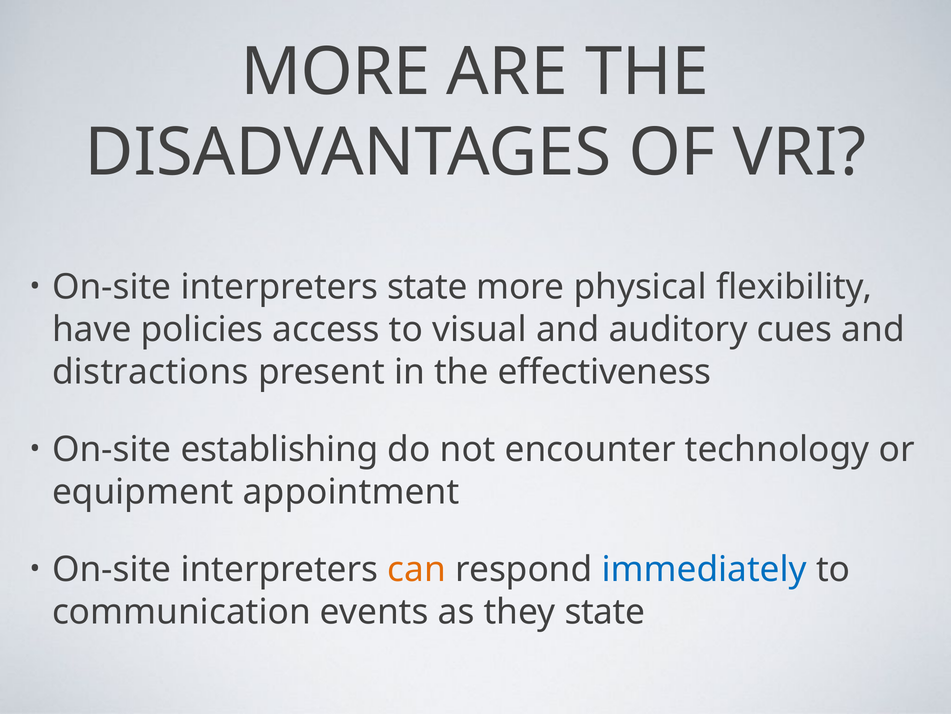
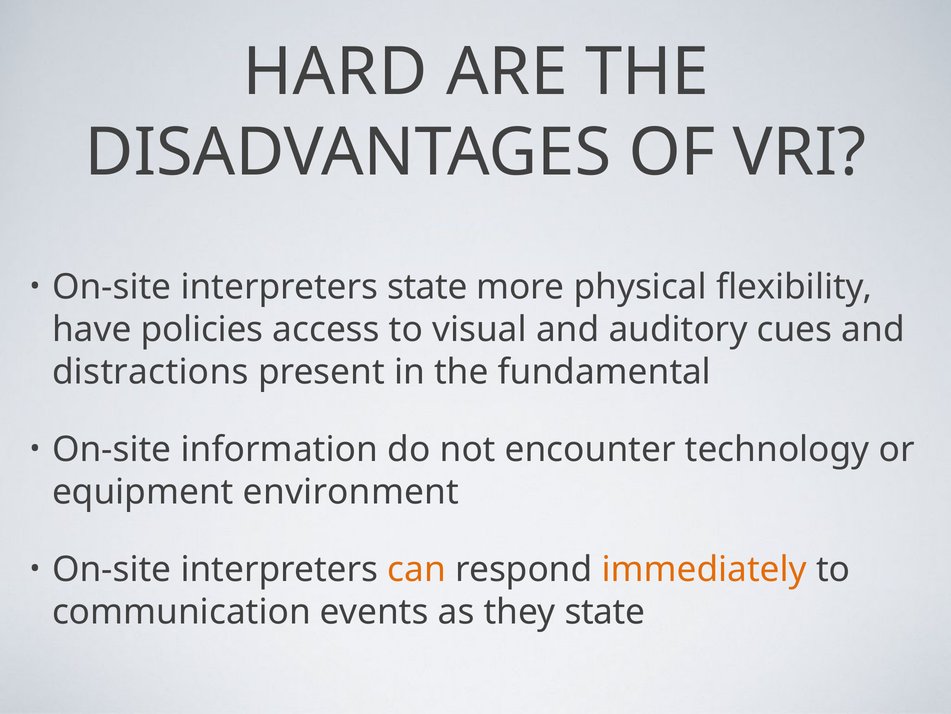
MORE at (336, 72): MORE -> HARD
effectiveness: effectiveness -> fundamental
establishing: establishing -> information
appointment: appointment -> environment
immediately colour: blue -> orange
